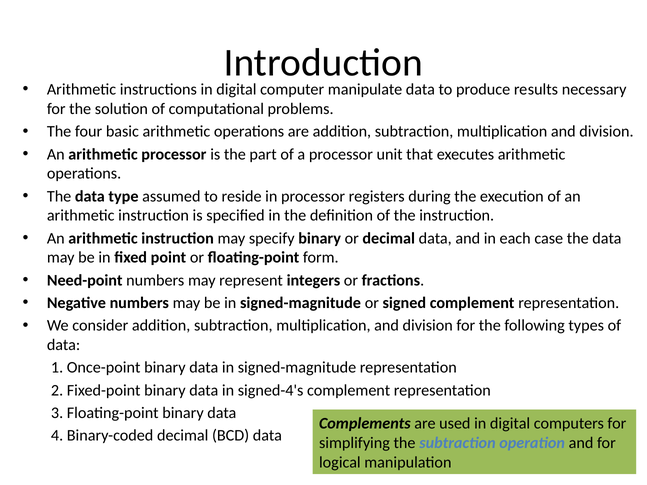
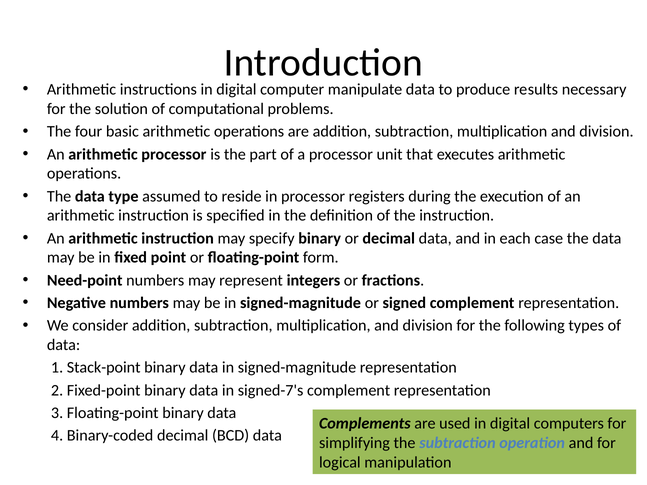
Once-point: Once-point -> Stack-point
signed-4's: signed-4's -> signed-7's
